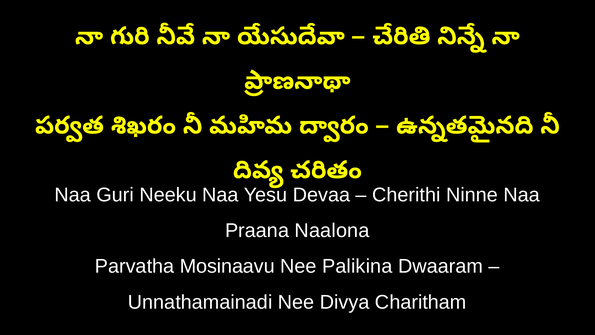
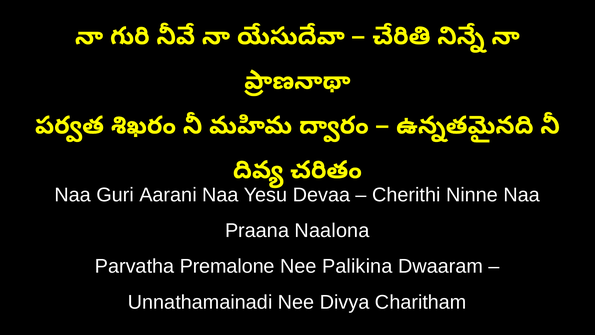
Neeku: Neeku -> Aarani
Mosinaavu: Mosinaavu -> Premalone
